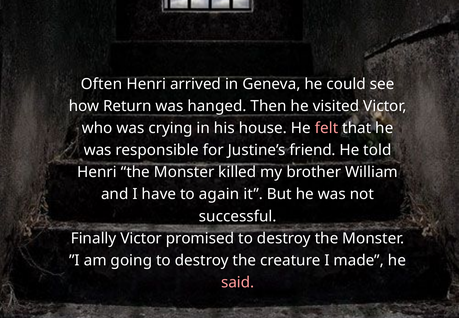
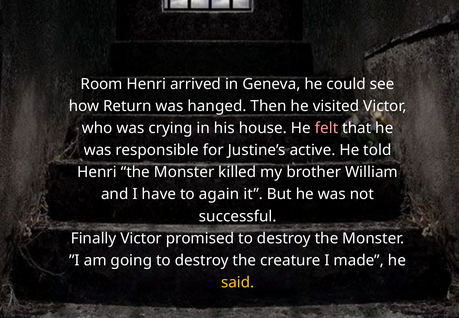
Often: Often -> Room
friend: friend -> active
said colour: pink -> yellow
